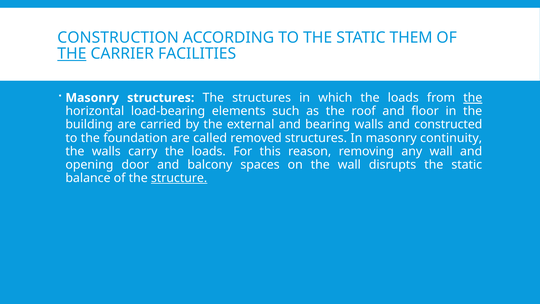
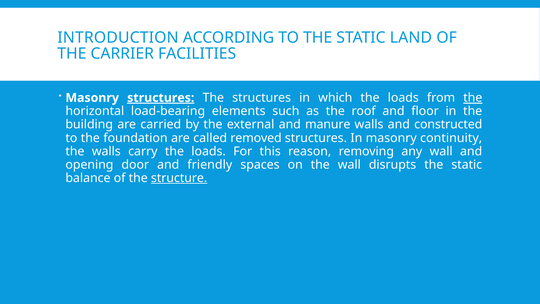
CONSTRUCTION: CONSTRUCTION -> INTRODUCTION
THEM: THEM -> LAND
THE at (72, 54) underline: present -> none
structures at (161, 98) underline: none -> present
bearing: bearing -> manure
balcony: balcony -> friendly
